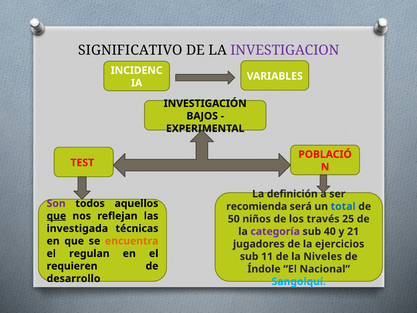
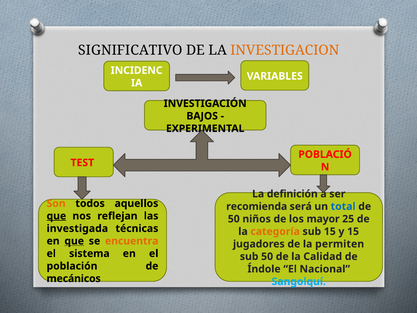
INVESTIGACION colour: purple -> orange
Son colour: purple -> orange
través: través -> mayor
categoría colour: purple -> orange
sub 40: 40 -> 15
y 21: 21 -> 15
que at (74, 241) underline: none -> present
ejercicios: ejercicios -> permiten
regulan: regulan -> sistema
sub 11: 11 -> 50
Niveles: Niveles -> Calidad
requieren: requieren -> población
desarrollo: desarrollo -> mecánicos
